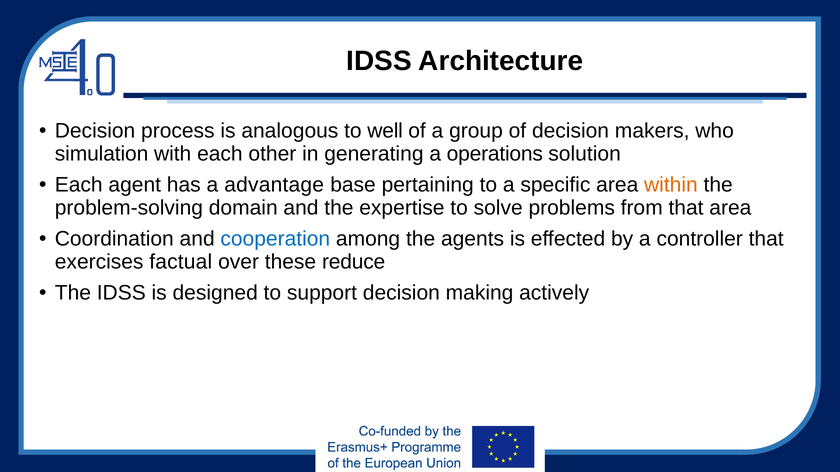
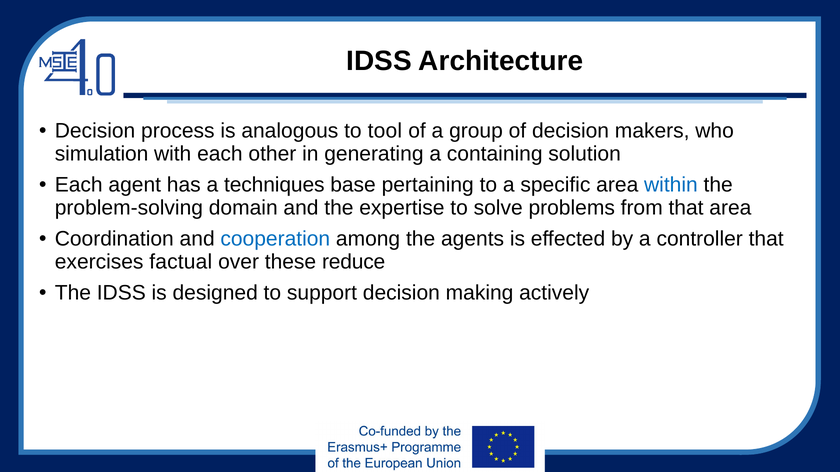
well: well -> tool
operations: operations -> containing
advantage: advantage -> techniques
within colour: orange -> blue
